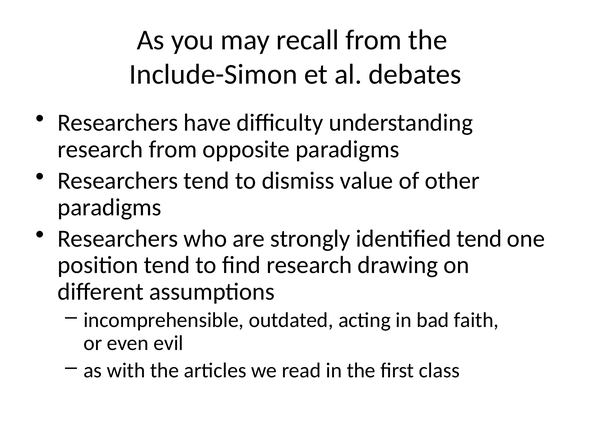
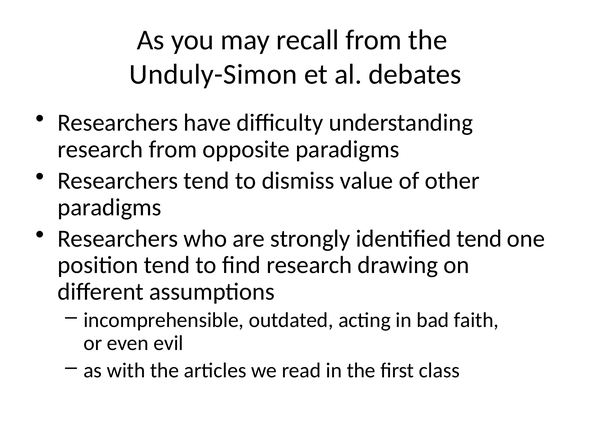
Include-Simon: Include-Simon -> Unduly-Simon
